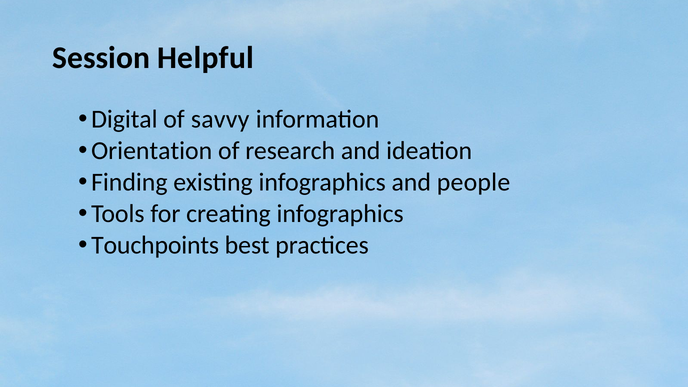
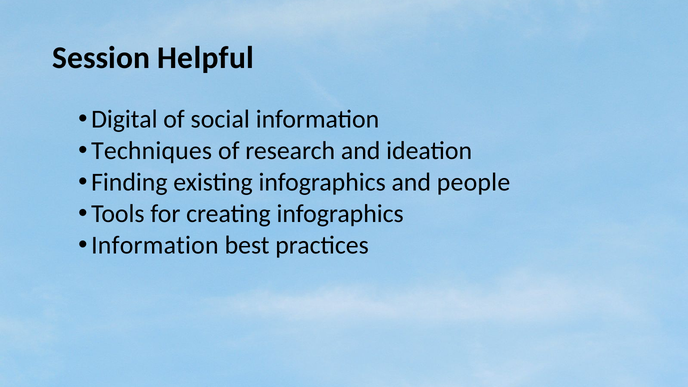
savvy: savvy -> social
Orientation: Orientation -> Techniques
Touchpoints at (155, 245): Touchpoints -> Information
